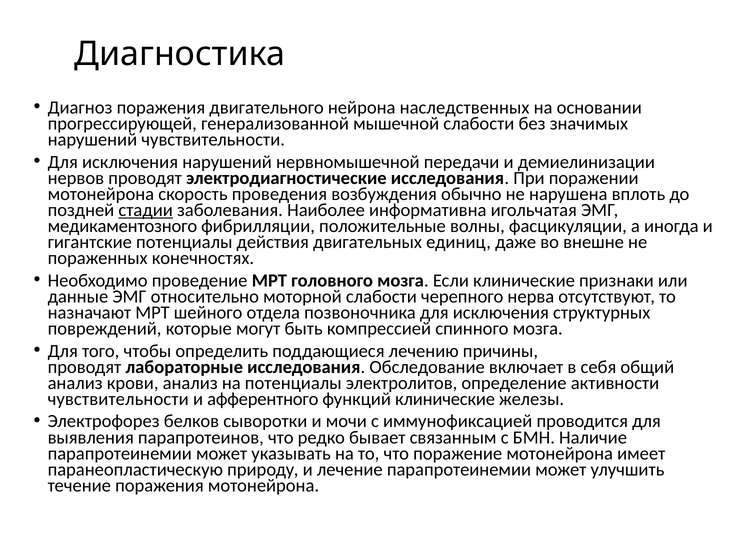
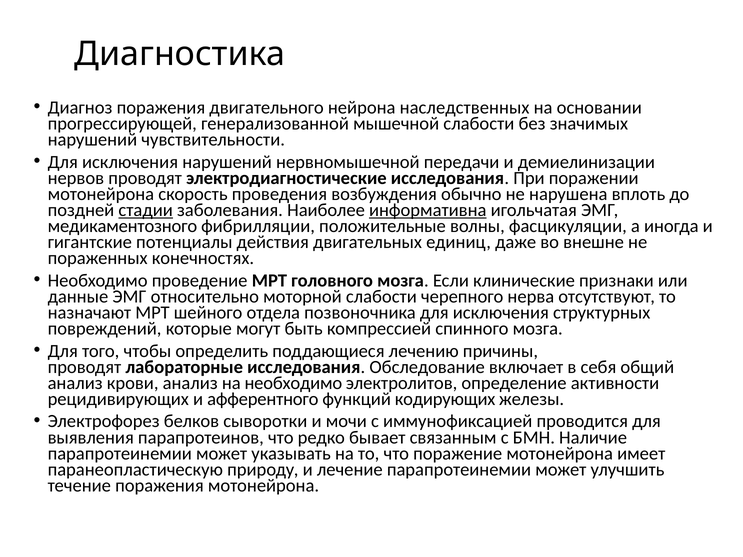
информативна underline: none -> present
на потенциалы: потенциалы -> необходимо
чувствительности at (118, 399): чувствительности -> рецидивирующих
функций клинические: клинические -> кодирующих
